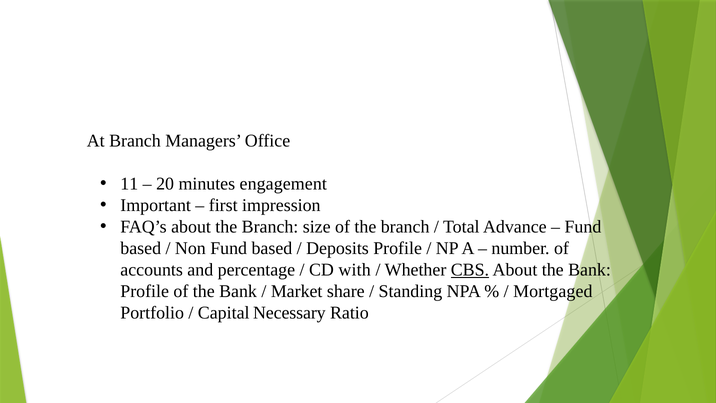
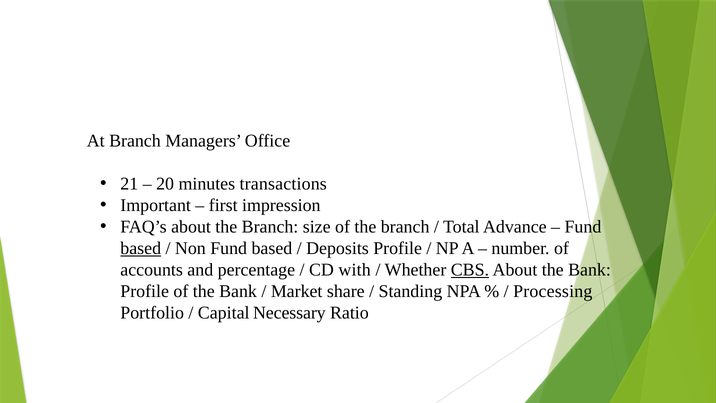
11: 11 -> 21
engagement: engagement -> transactions
based at (141, 248) underline: none -> present
Mortgaged: Mortgaged -> Processing
